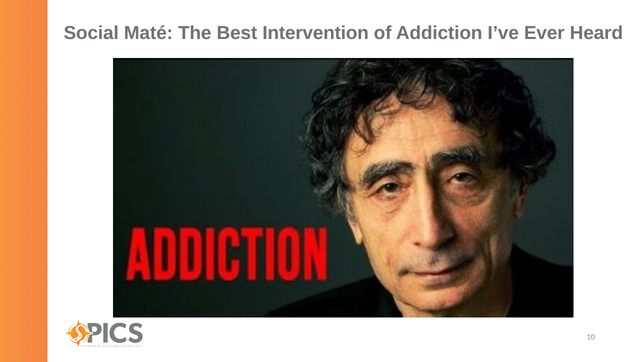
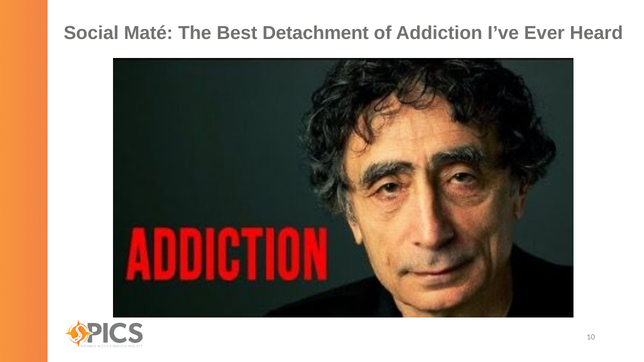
Intervention: Intervention -> Detachment
